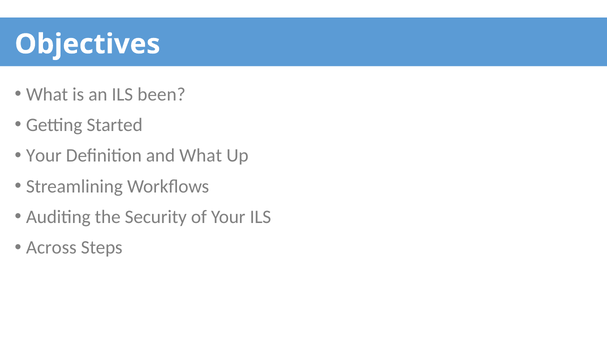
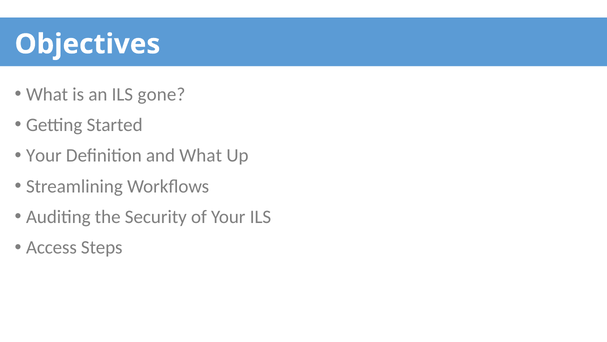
been: been -> gone
Across: Across -> Access
